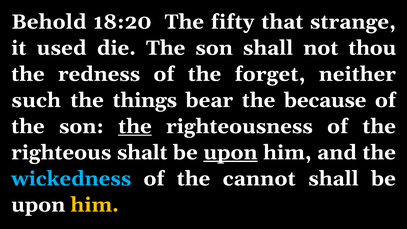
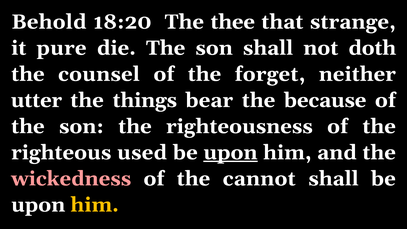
fifty: fifty -> thee
used: used -> pure
thou: thou -> doth
redness: redness -> counsel
such: such -> utter
the at (135, 126) underline: present -> none
shalt: shalt -> used
wickedness colour: light blue -> pink
